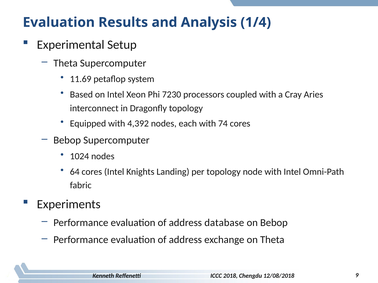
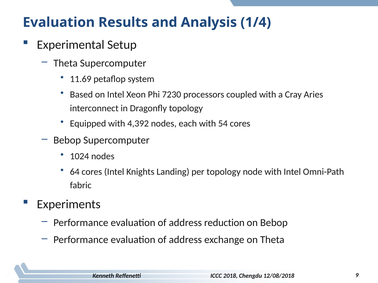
74: 74 -> 54
database: database -> reduction
